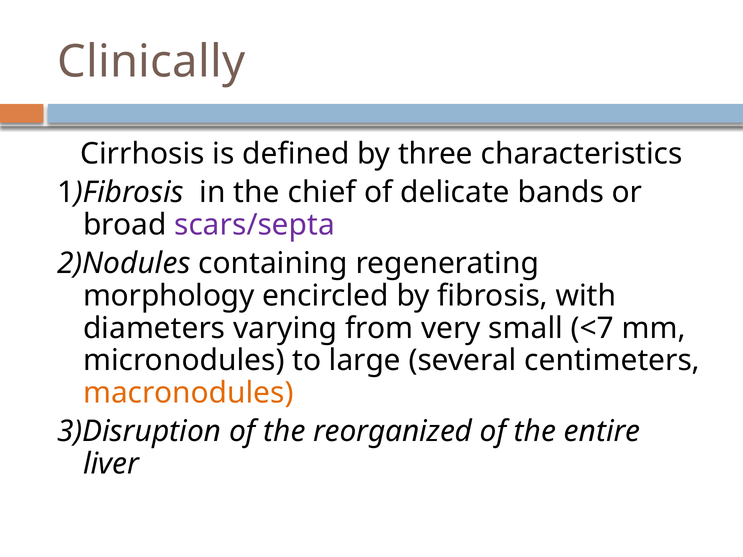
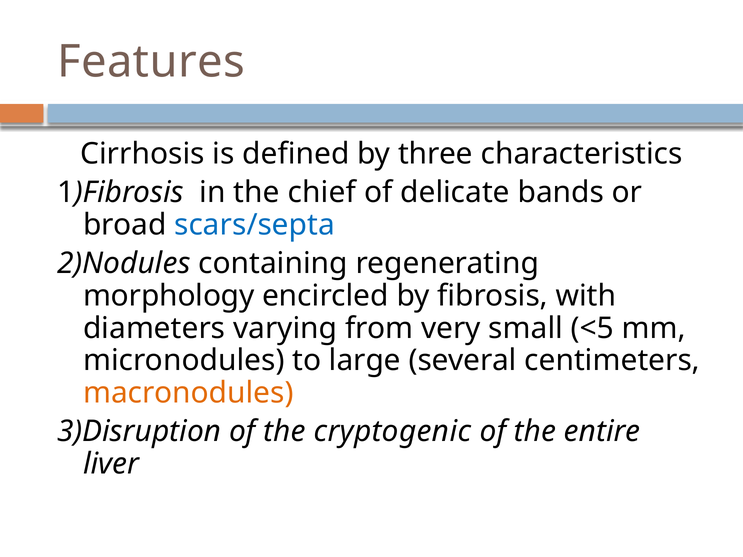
Clinically: Clinically -> Features
scars/septa colour: purple -> blue
<7: <7 -> <5
reorganized: reorganized -> cryptogenic
